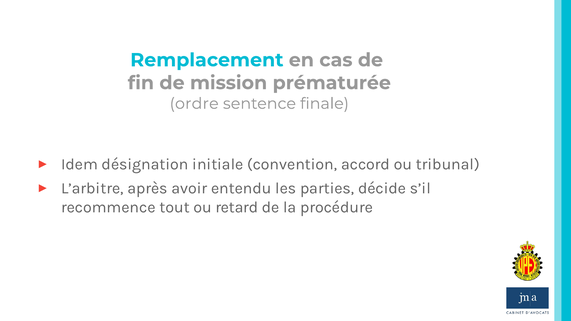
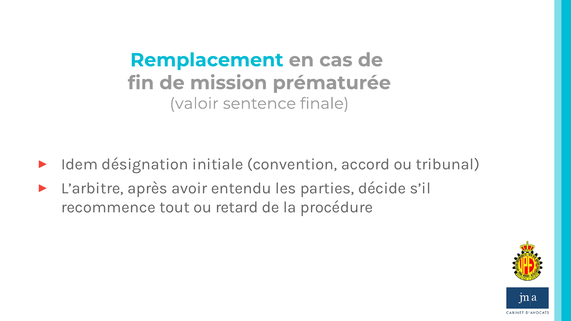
ordre: ordre -> valoir
